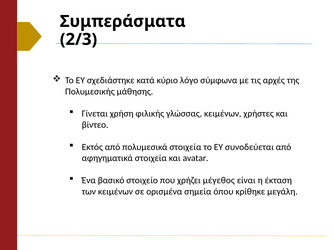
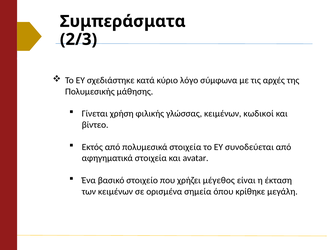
χρήστες: χρήστες -> κωδικοί
